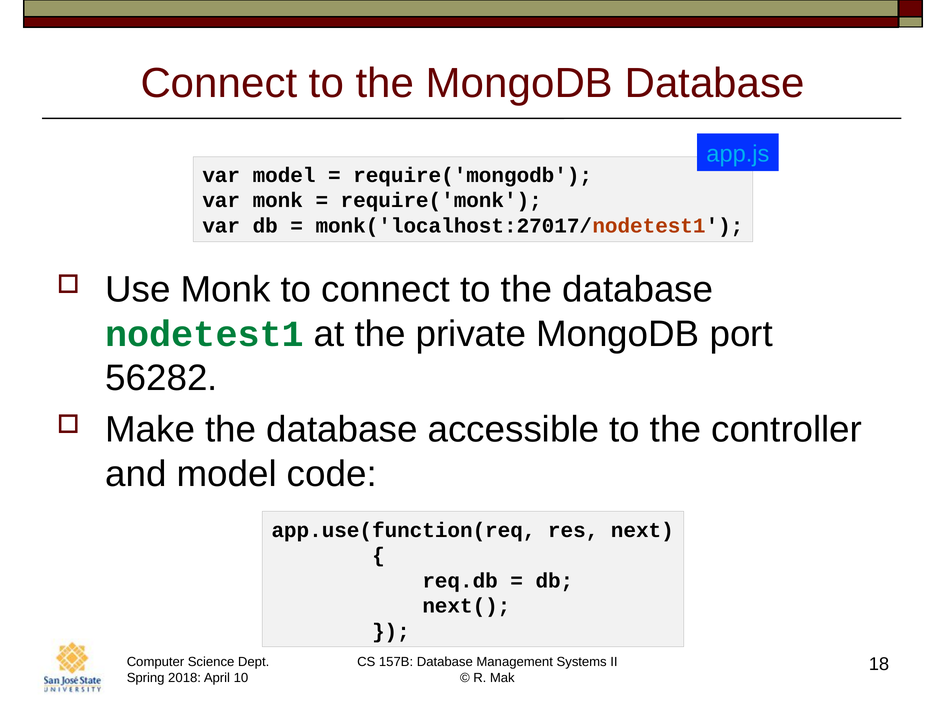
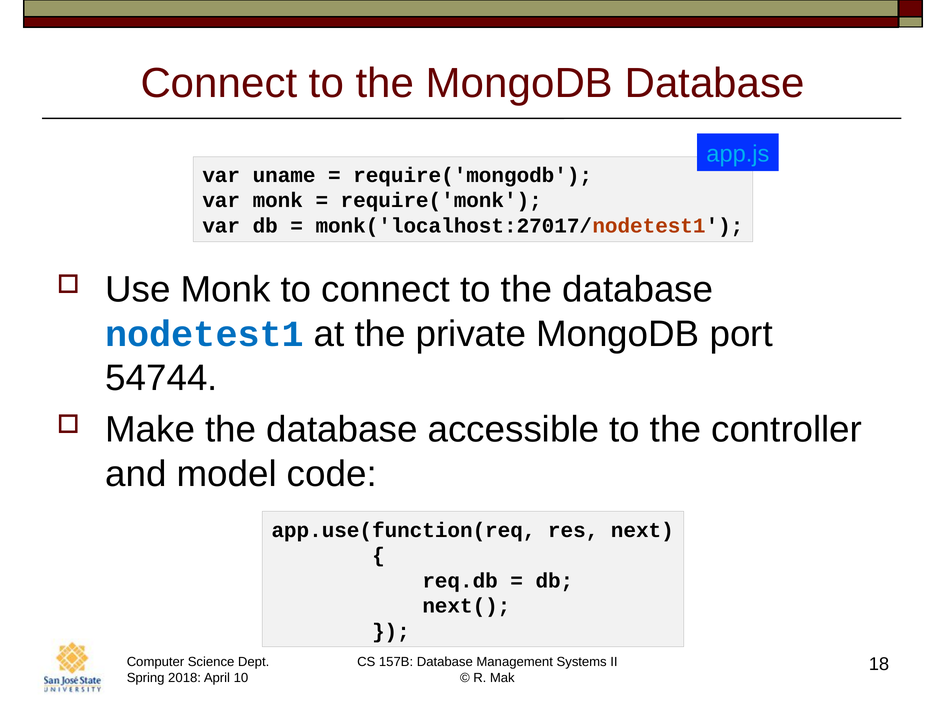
var model: model -> uname
nodetest1 colour: green -> blue
56282: 56282 -> 54744
